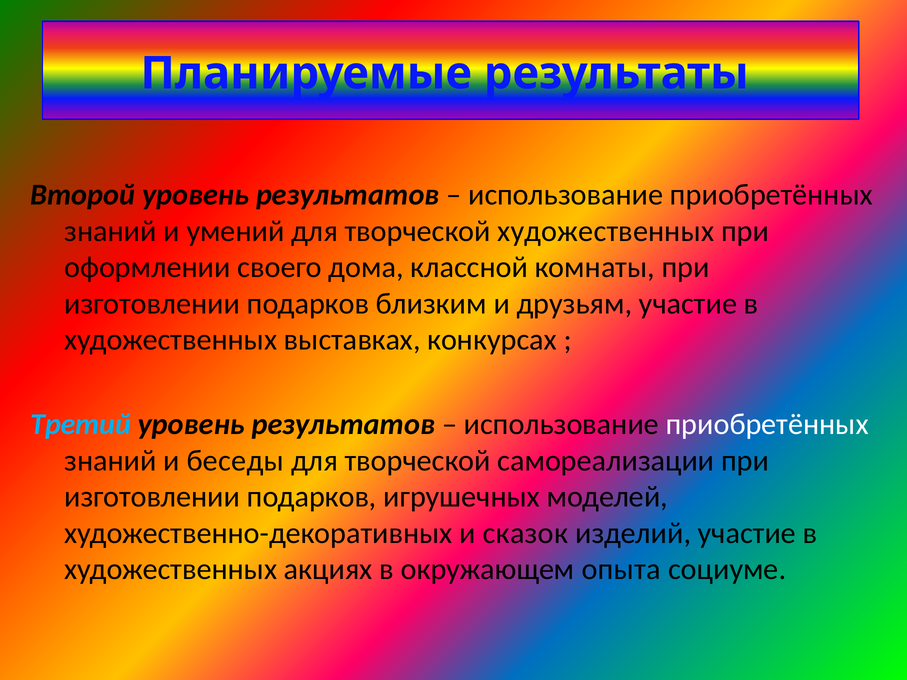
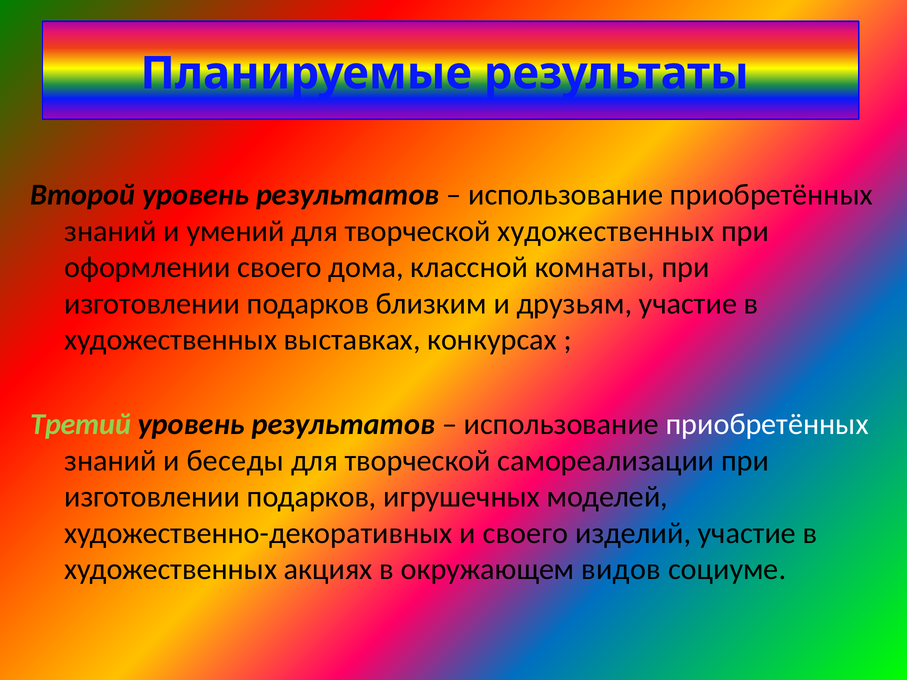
Третий colour: light blue -> light green
и сказок: сказок -> своего
опыта: опыта -> видов
